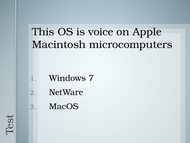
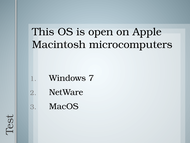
voice: voice -> open
